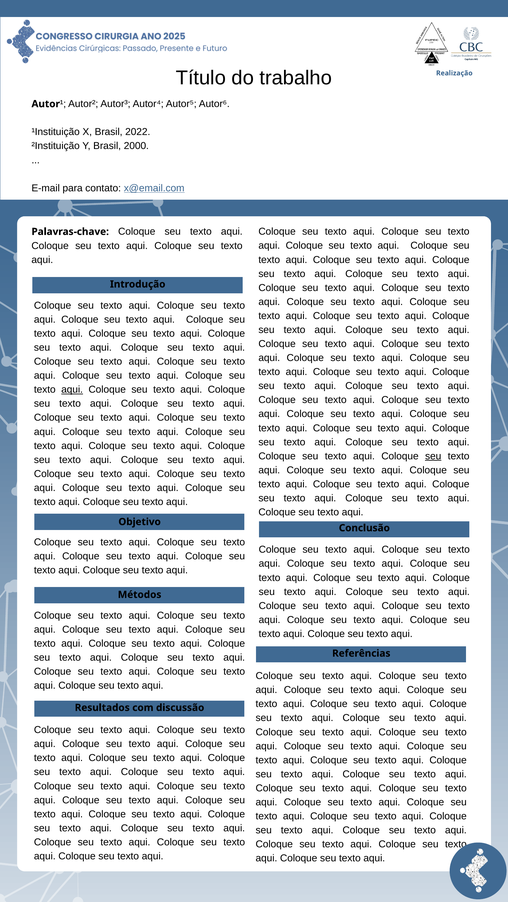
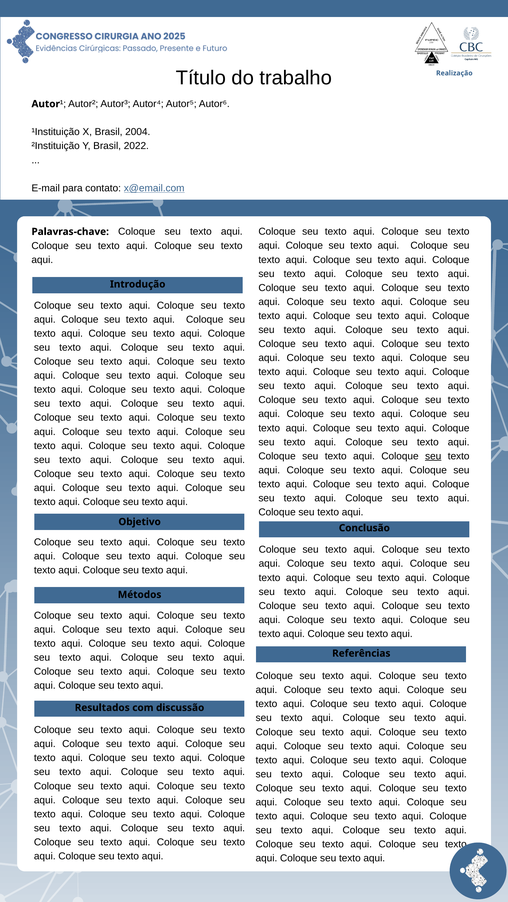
2022: 2022 -> 2004
2000: 2000 -> 2022
aqui at (72, 390) underline: present -> none
